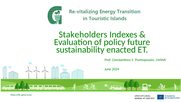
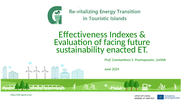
Stakeholders: Stakeholders -> Effectiveness
policy: policy -> facing
